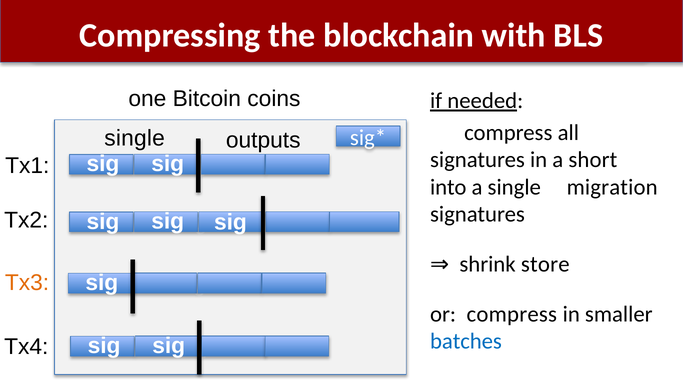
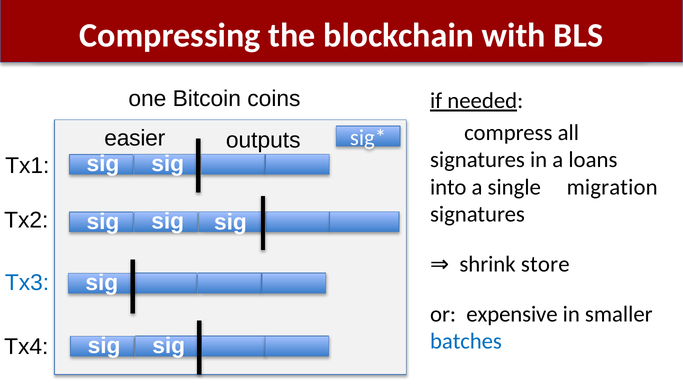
single at (135, 138): single -> easier
short: short -> loans
Tx3 colour: orange -> blue
or compress: compress -> expensive
